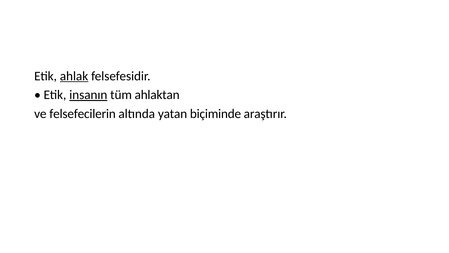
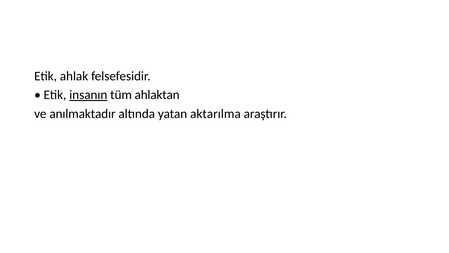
ahlak underline: present -> none
felsefecilerin: felsefecilerin -> anılmaktadır
biçiminde: biçiminde -> aktarılma
